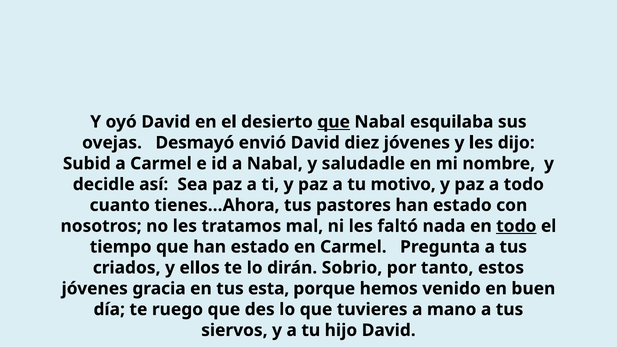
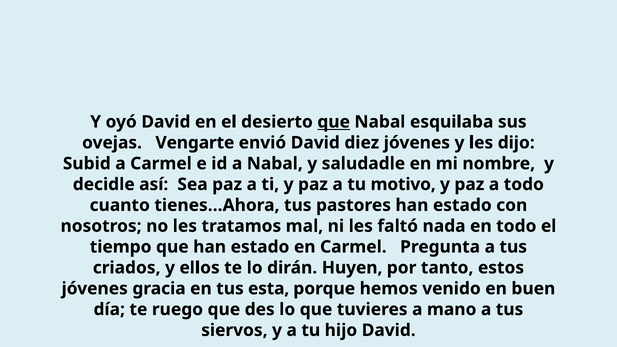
Desmayó: Desmayó -> Vengarte
todo at (516, 226) underline: present -> none
Sobrio: Sobrio -> Huyen
